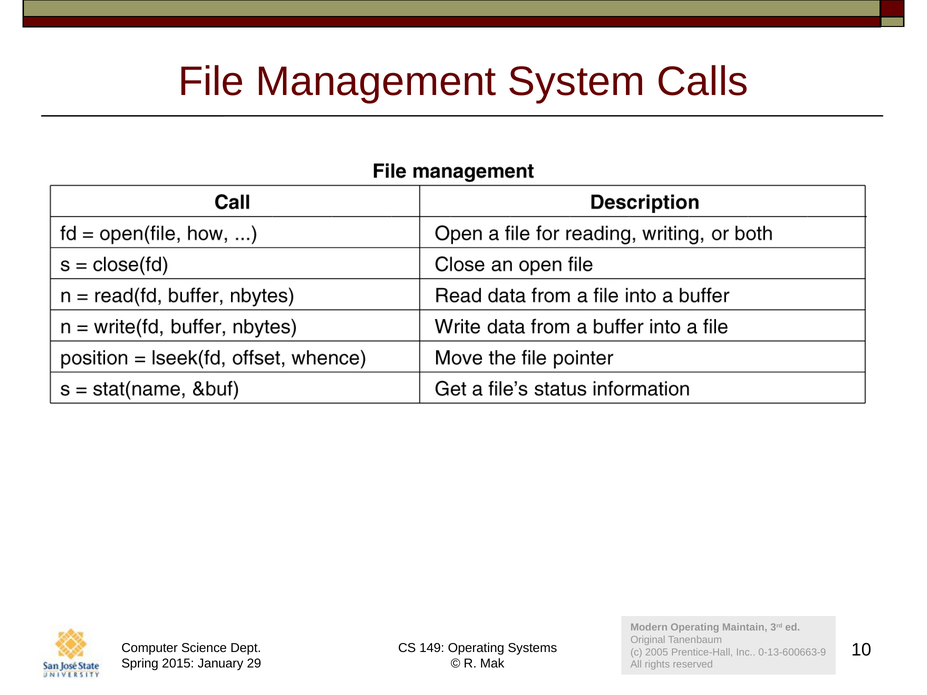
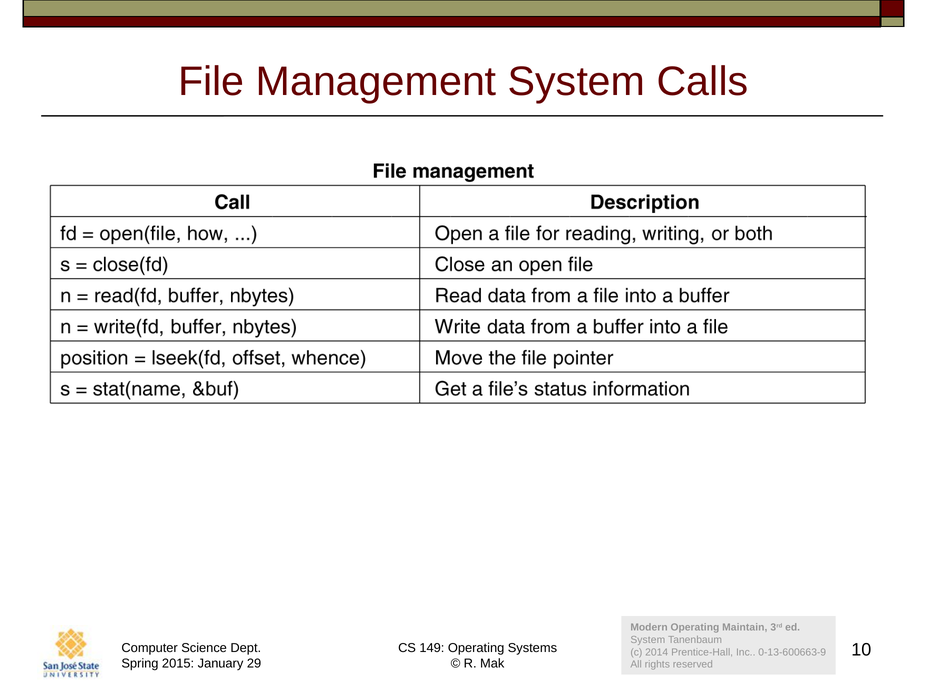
Original at (648, 640): Original -> System
2005: 2005 -> 2014
